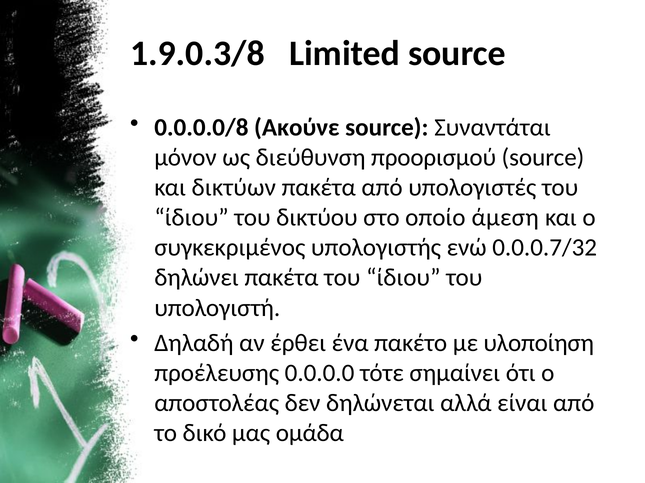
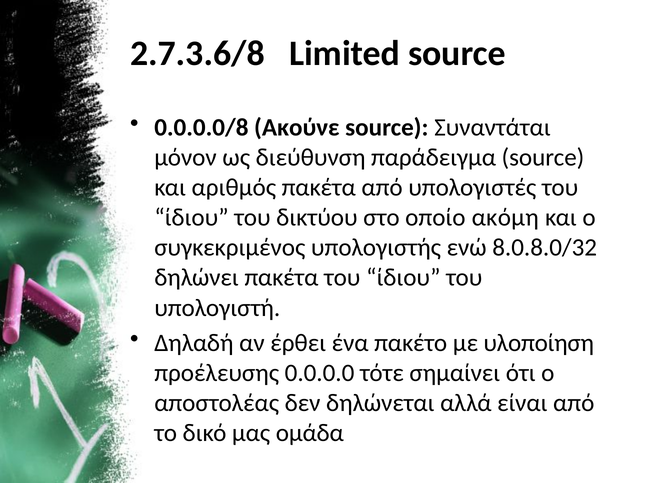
1.9.0.3/8: 1.9.0.3/8 -> 2.7.3.6/8
προορισμού: προορισμού -> παράδειγμα
δικτύων: δικτύων -> αριθμός
άμεση: άμεση -> ακόμη
0.0.0.7/32: 0.0.0.7/32 -> 8.0.8.0/32
